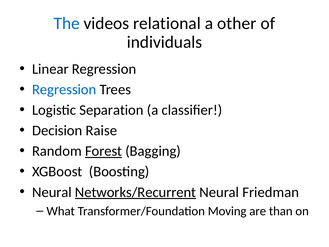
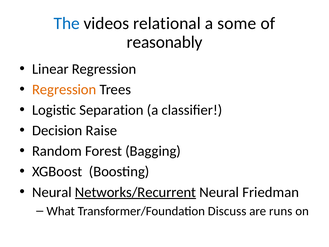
other: other -> some
individuals: individuals -> reasonably
Regression at (64, 90) colour: blue -> orange
Forest underline: present -> none
Moving: Moving -> Discuss
than: than -> runs
